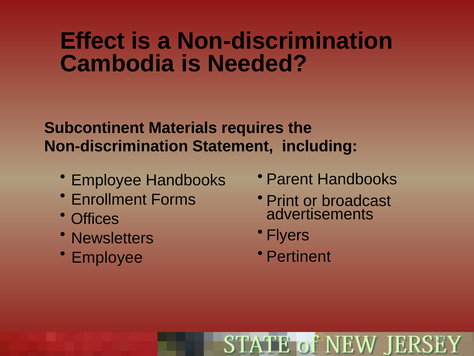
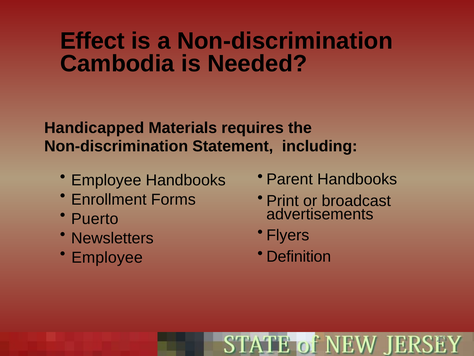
Subcontinent: Subcontinent -> Handicapped
Offices: Offices -> Puerto
Pertinent: Pertinent -> Definition
